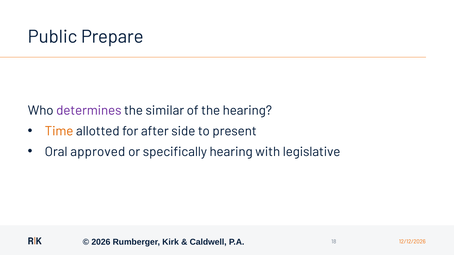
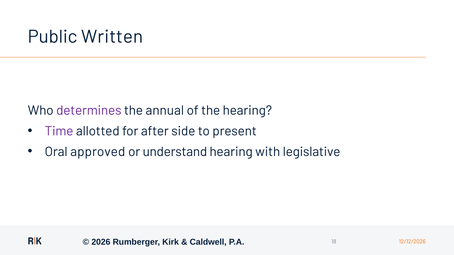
Prepare: Prepare -> Written
similar: similar -> annual
Time colour: orange -> purple
specifically: specifically -> understand
